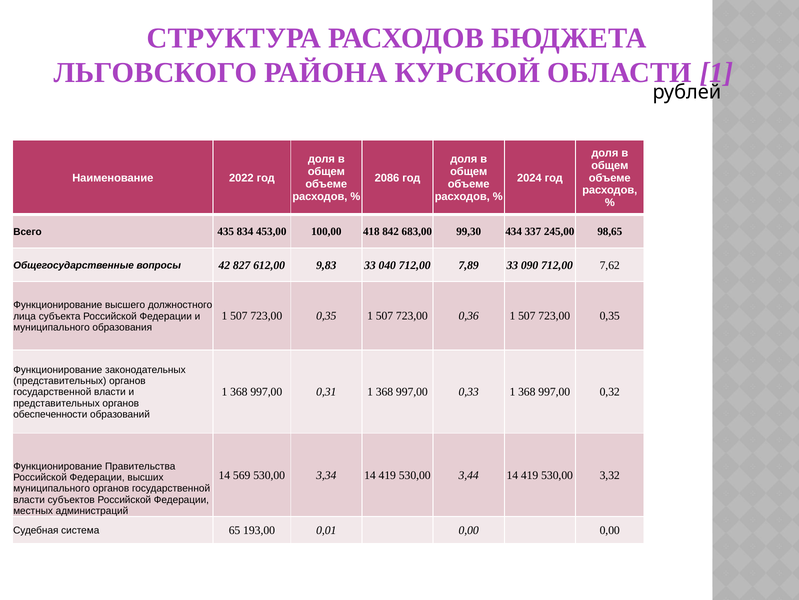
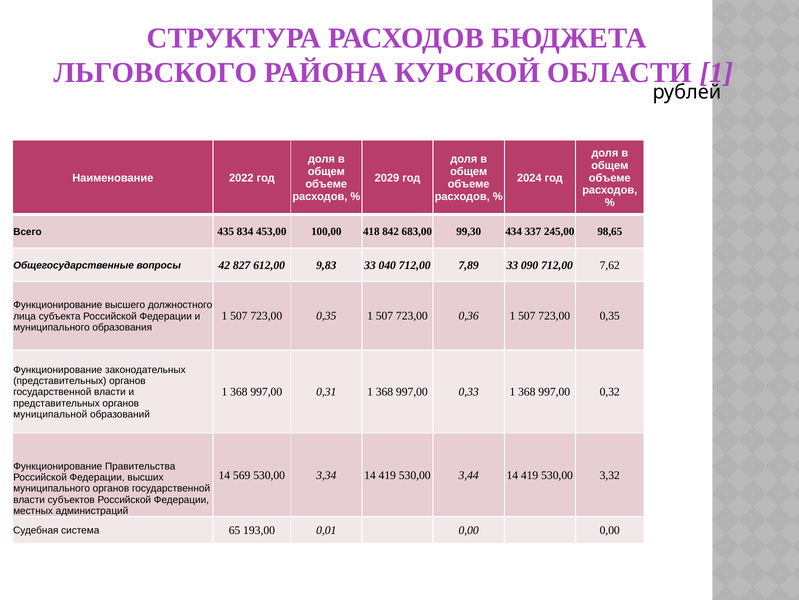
2086: 2086 -> 2029
обеспеченности: обеспеченности -> муниципальной
